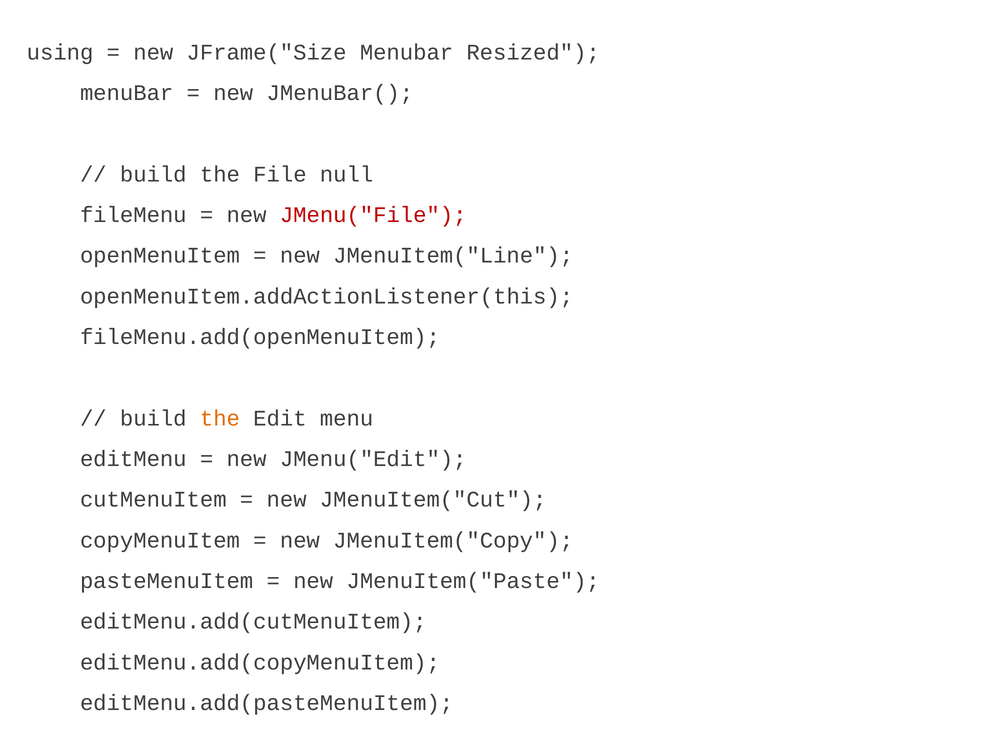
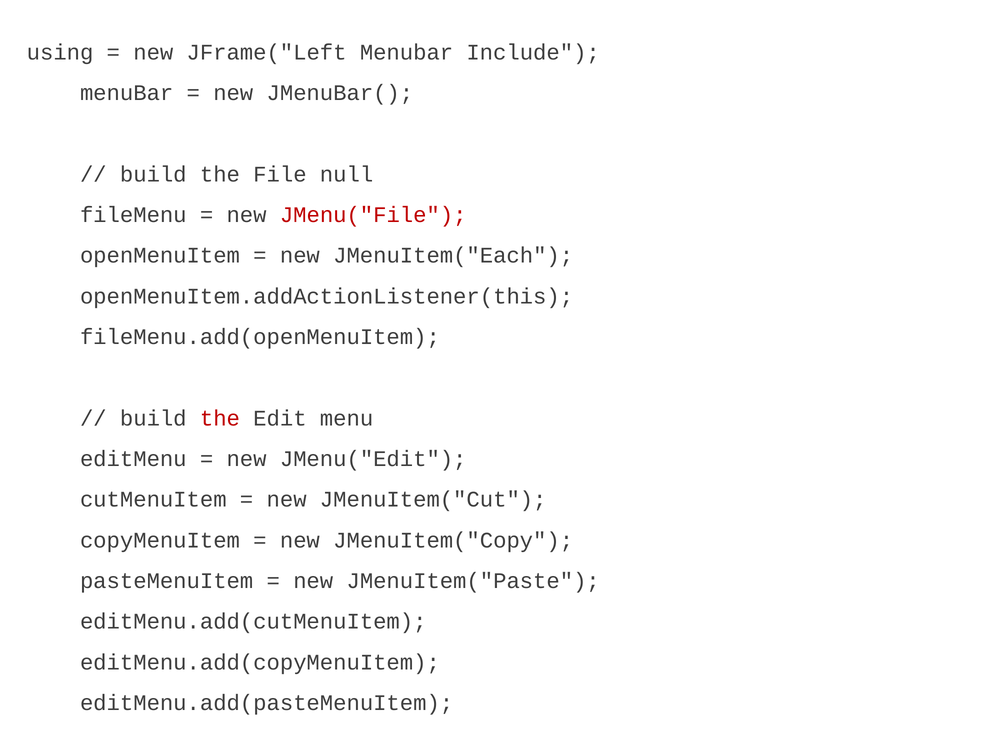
JFrame("Size: JFrame("Size -> JFrame("Left
Resized: Resized -> Include
JMenuItem("Line: JMenuItem("Line -> JMenuItem("Each
the at (220, 418) colour: orange -> red
